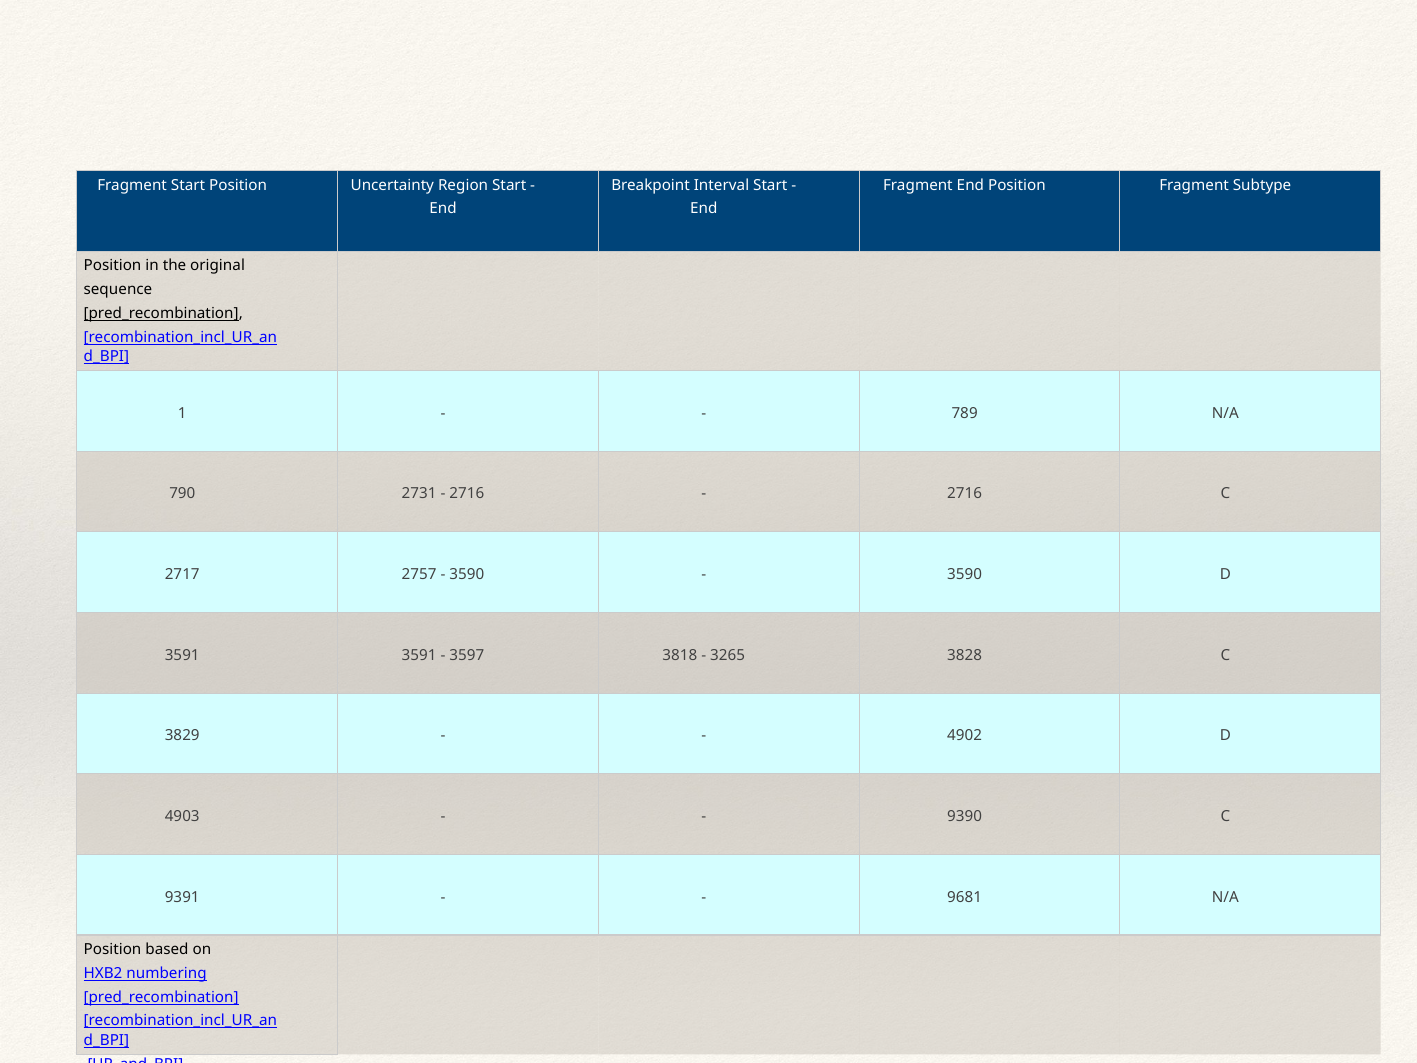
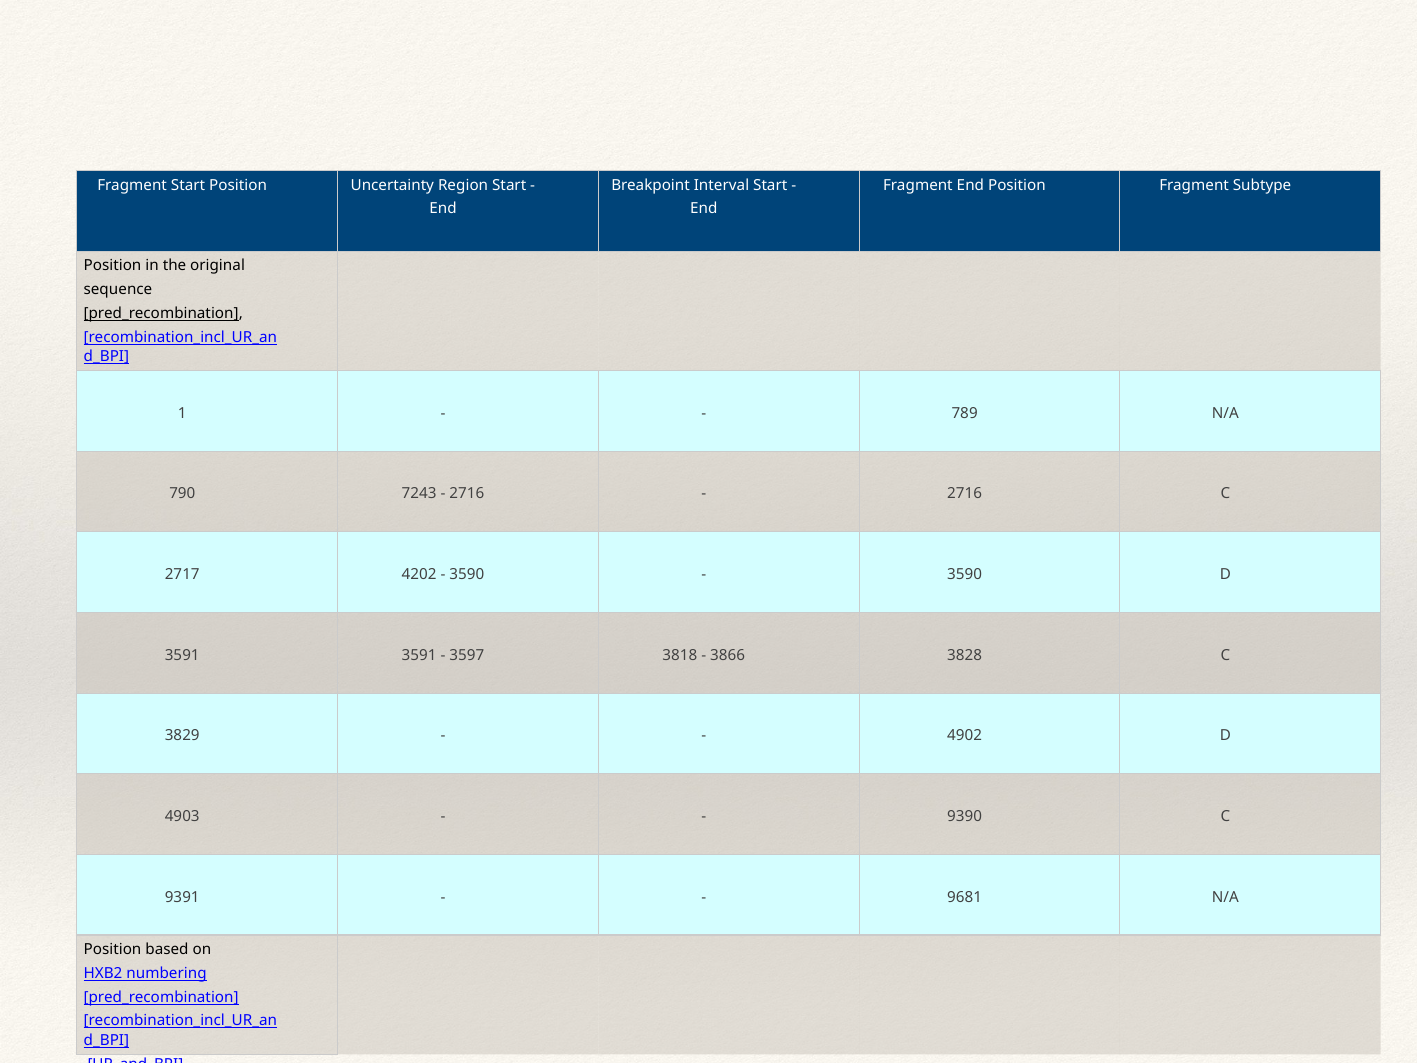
2731: 2731 -> 7243
2757: 2757 -> 4202
3265: 3265 -> 3866
